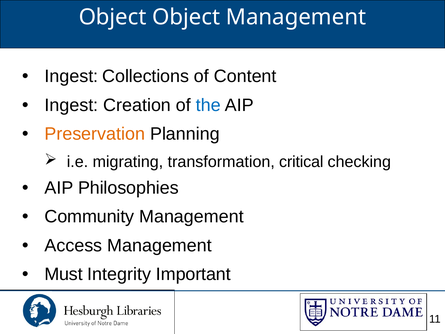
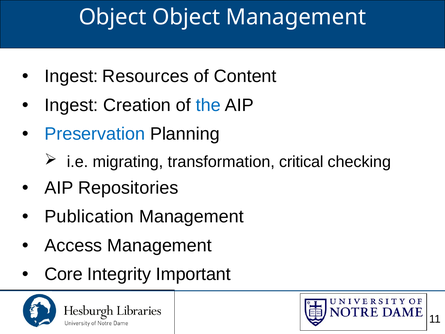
Collections: Collections -> Resources
Preservation colour: orange -> blue
Philosophies: Philosophies -> Repositories
Community: Community -> Publication
Must: Must -> Core
